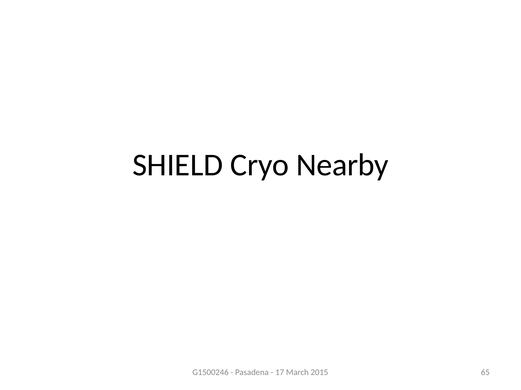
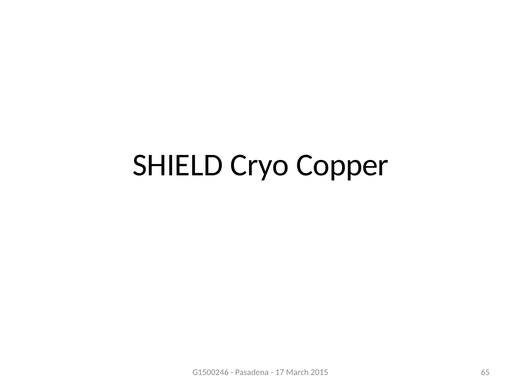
Nearby: Nearby -> Copper
